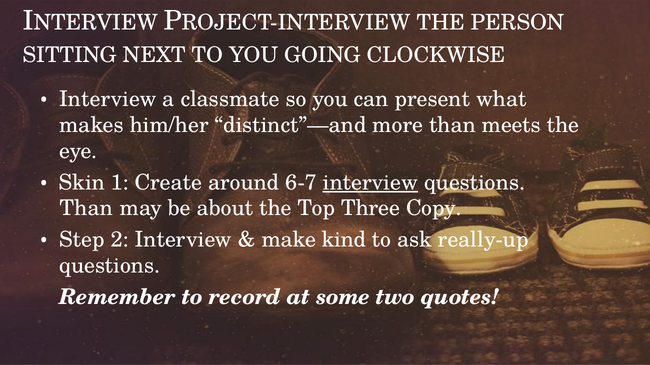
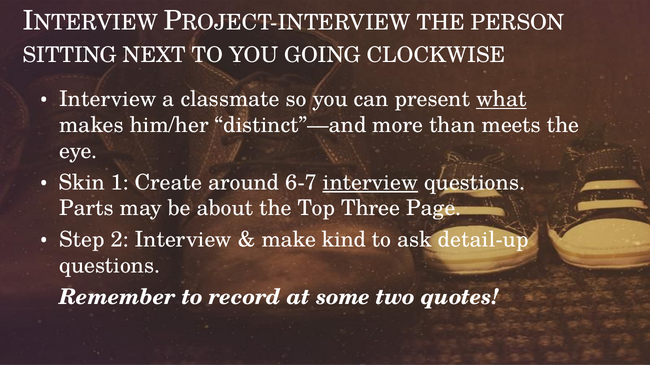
what underline: none -> present
Than at (86, 209): Than -> Parts
Copy: Copy -> Page
really-up: really-up -> detail-up
